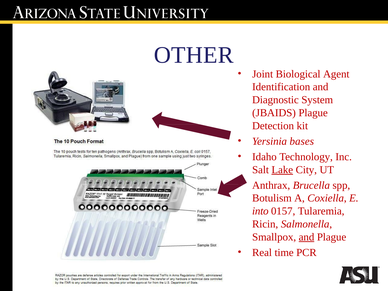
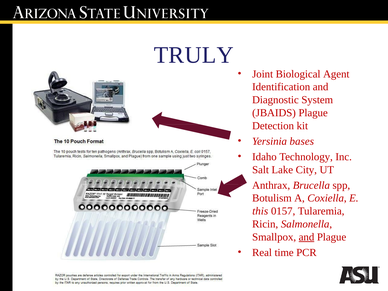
OTHER: OTHER -> TRULY
Lake underline: present -> none
into: into -> this
